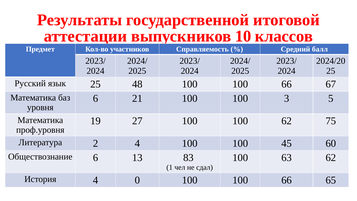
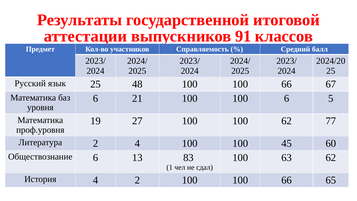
10: 10 -> 91
100 3: 3 -> 6
75: 75 -> 77
4 0: 0 -> 2
